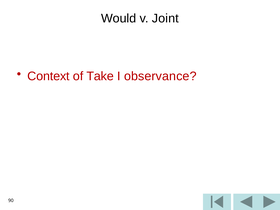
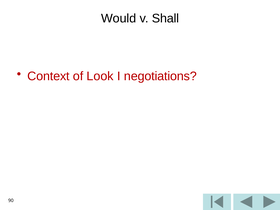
Joint: Joint -> Shall
Take: Take -> Look
observance: observance -> negotiations
